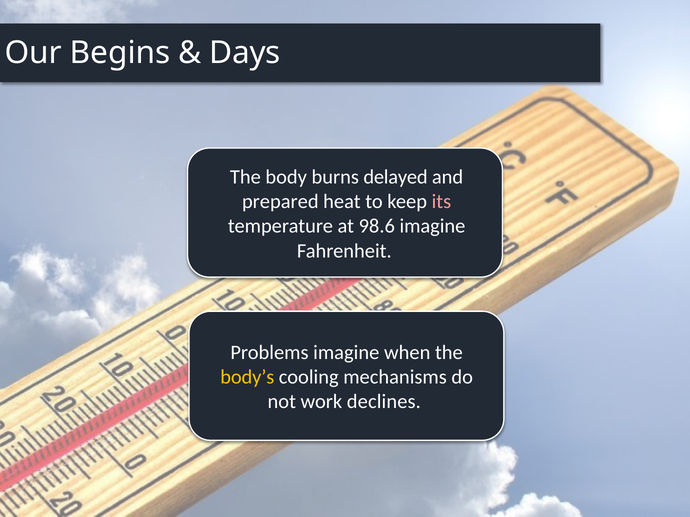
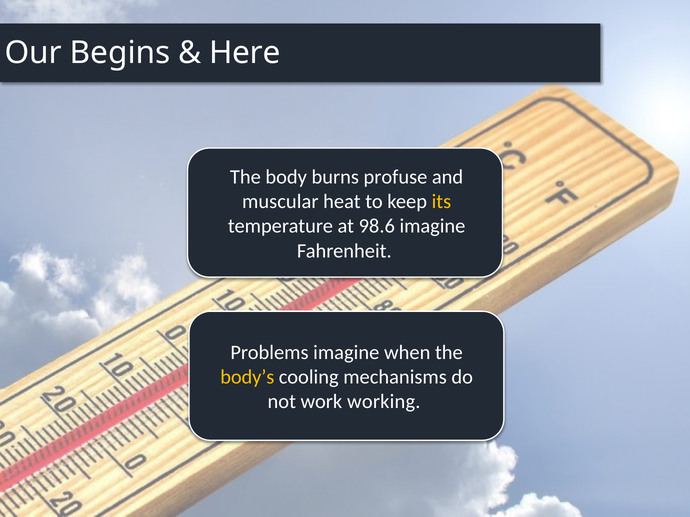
Days: Days -> Here
delayed: delayed -> profuse
prepared: prepared -> muscular
its colour: pink -> yellow
declines: declines -> working
